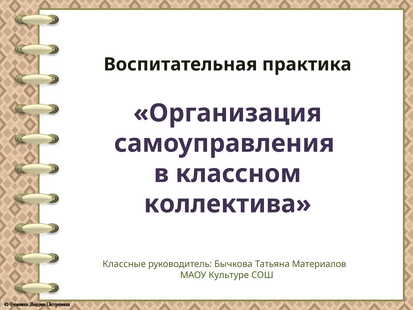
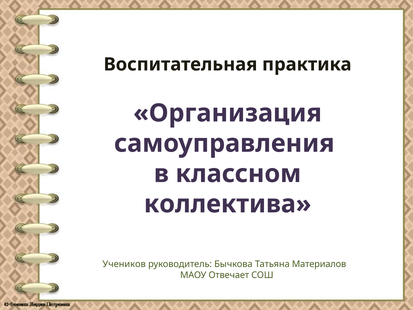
Классные: Классные -> Учеников
Культуре: Культуре -> Отвечает
